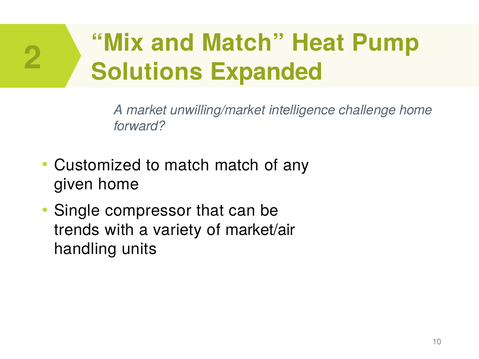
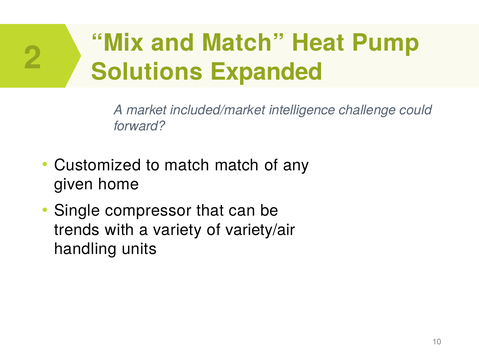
unwilling/market: unwilling/market -> included/market
challenge home: home -> could
market/air: market/air -> variety/air
